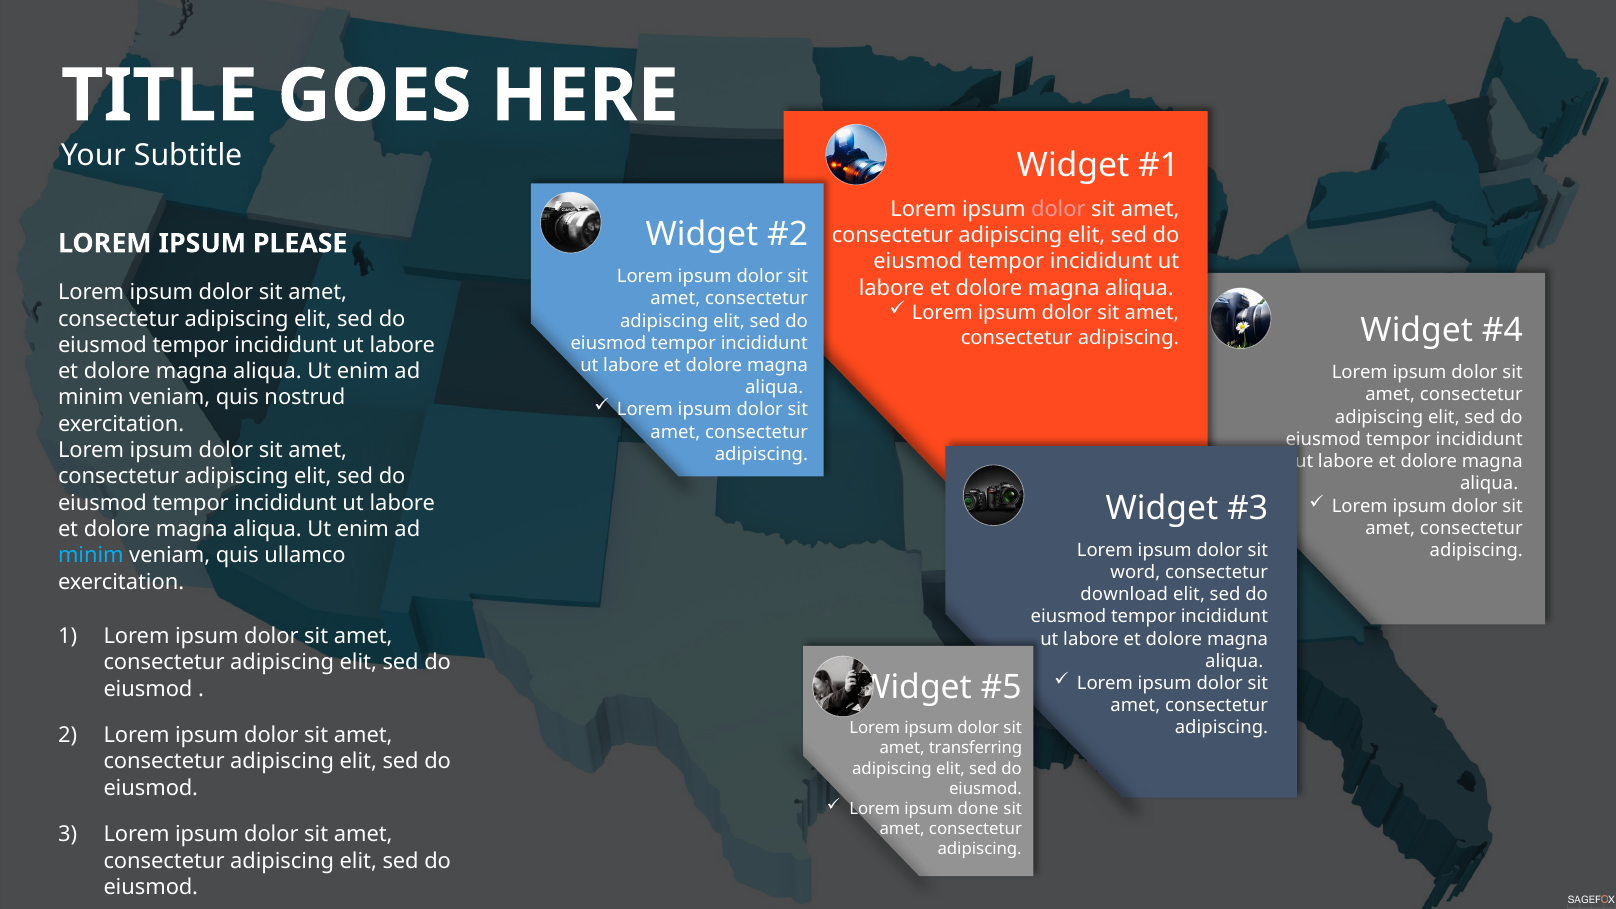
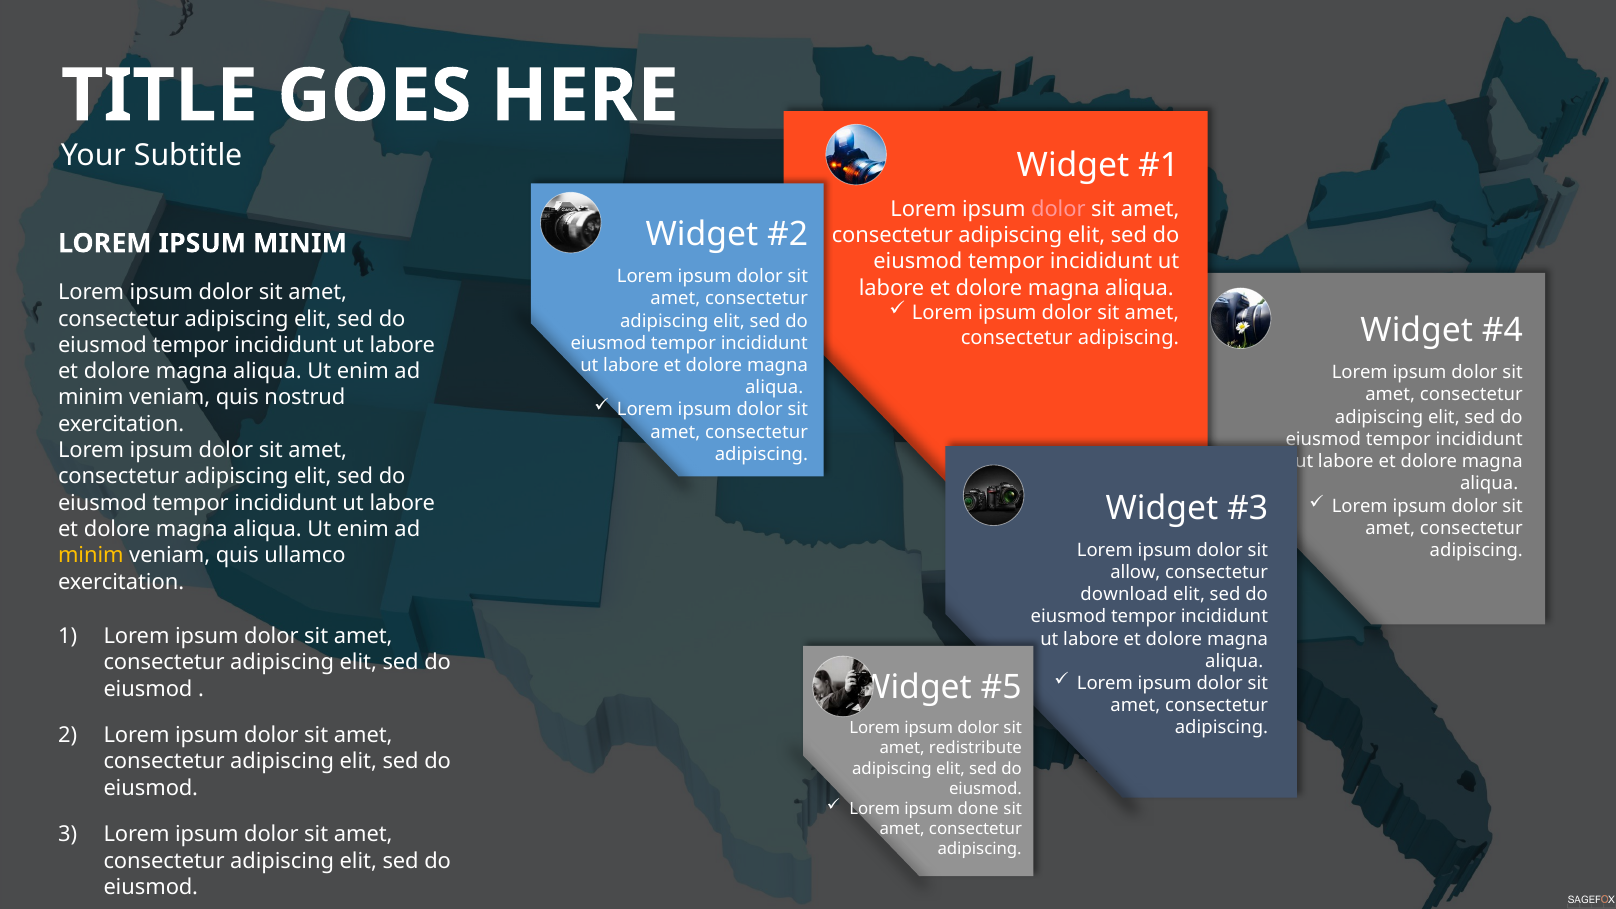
IPSUM PLEASE: PLEASE -> MINIM
minim at (91, 555) colour: light blue -> yellow
word: word -> allow
transferring: transferring -> redistribute
